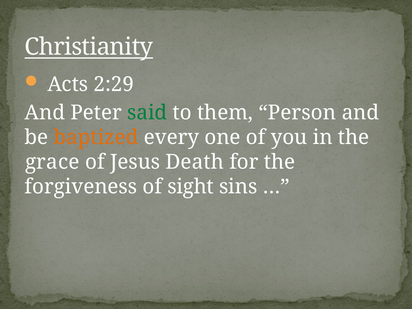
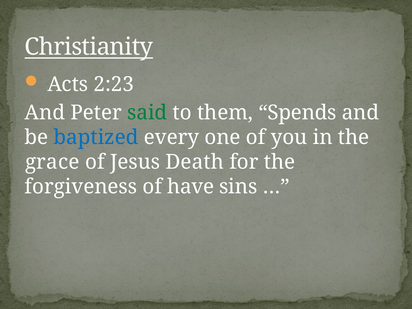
2:29: 2:29 -> 2:23
Person: Person -> Spends
baptized colour: orange -> blue
sight: sight -> have
